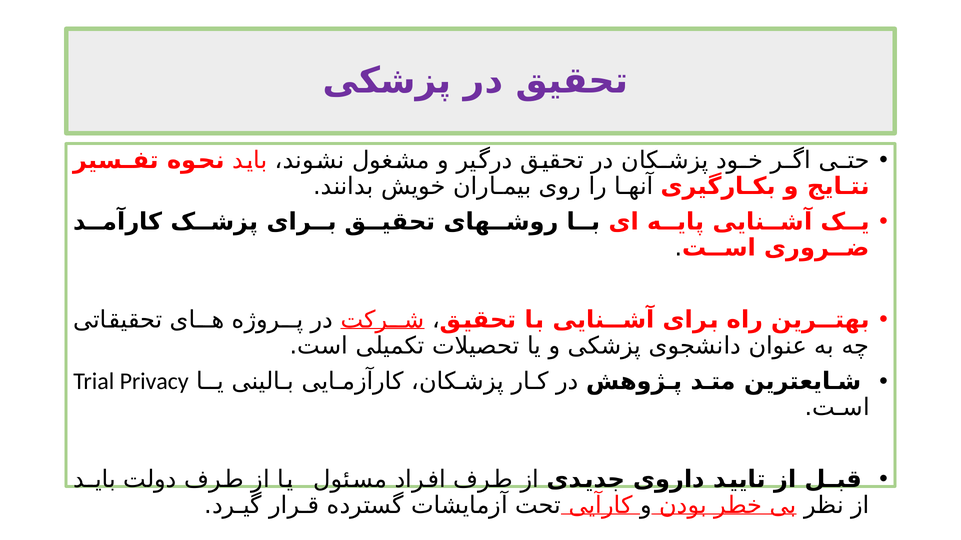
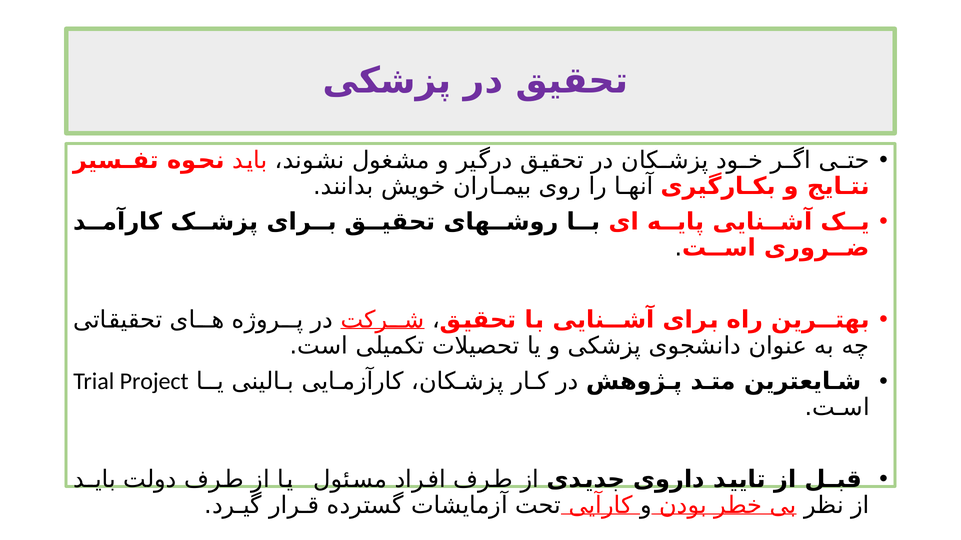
Privacy: Privacy -> Project
